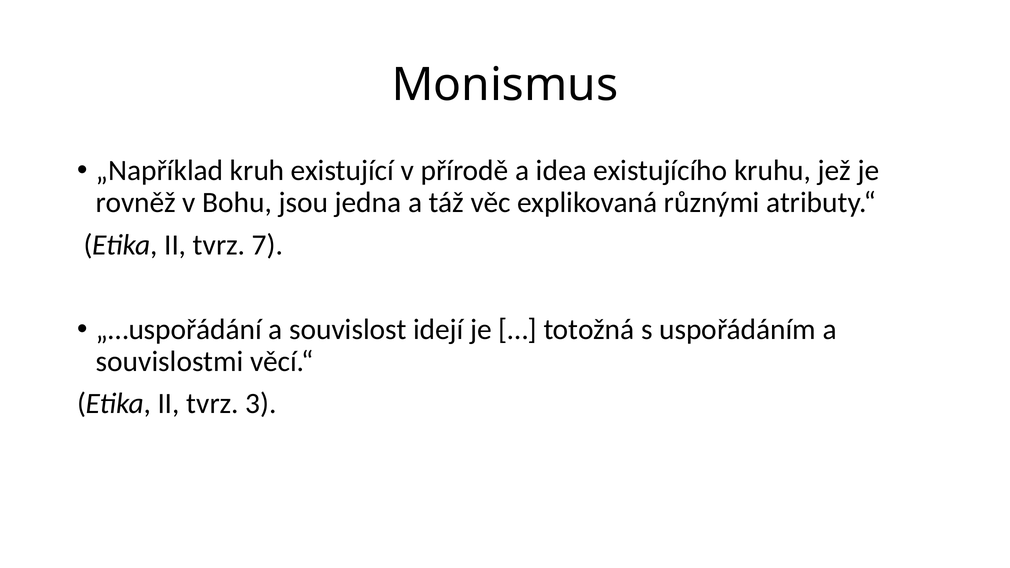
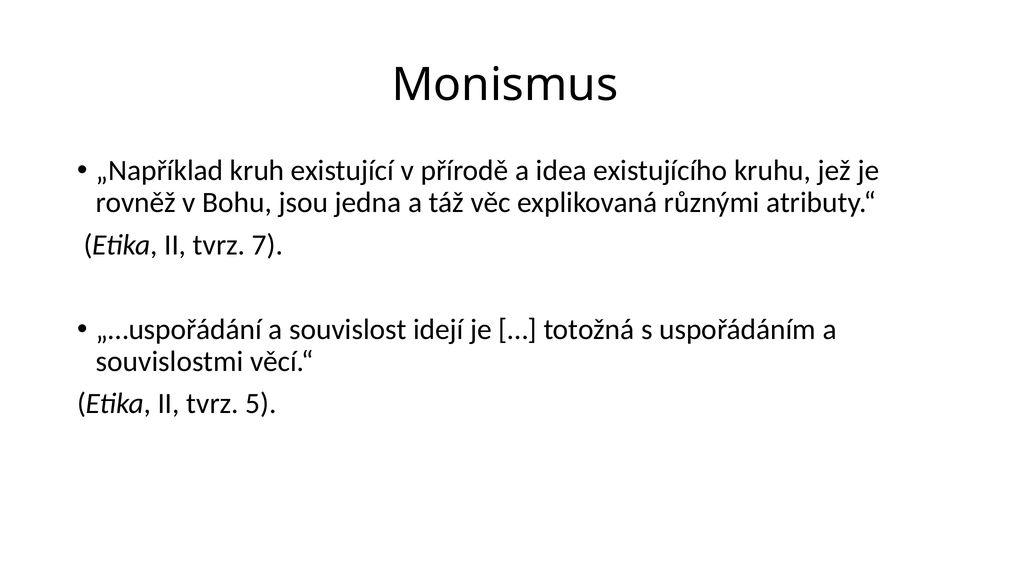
3: 3 -> 5
